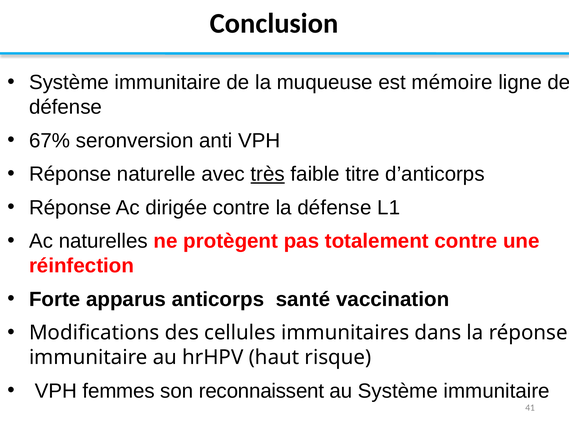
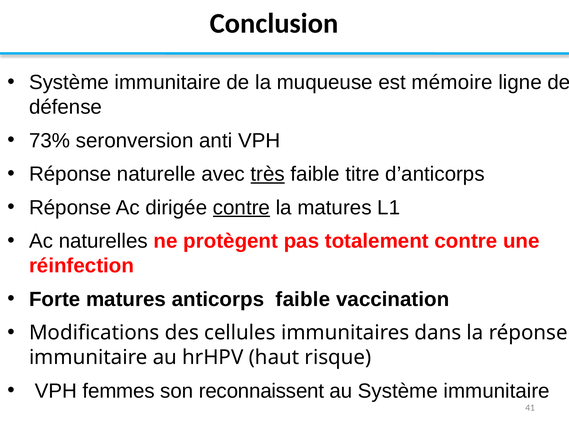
67%: 67% -> 73%
contre at (241, 207) underline: none -> present
la défense: défense -> matures
Forte apparus: apparus -> matures
anticorps santé: santé -> faible
